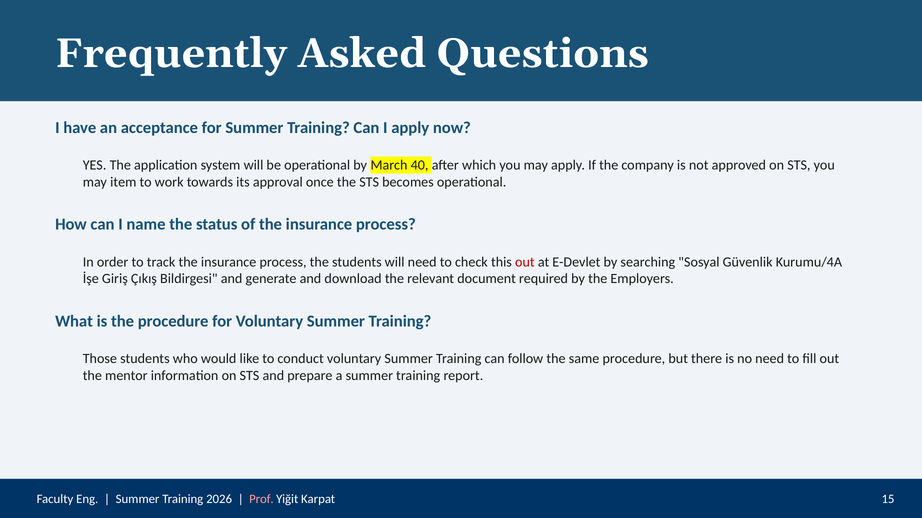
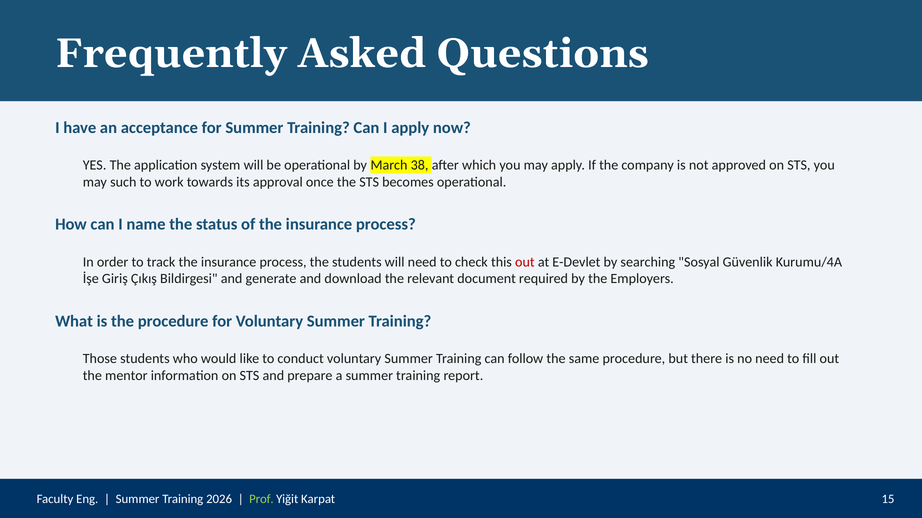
40: 40 -> 38
item: item -> such
Prof colour: pink -> light green
